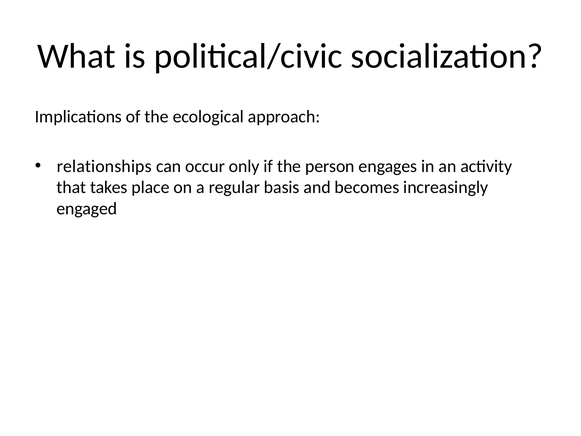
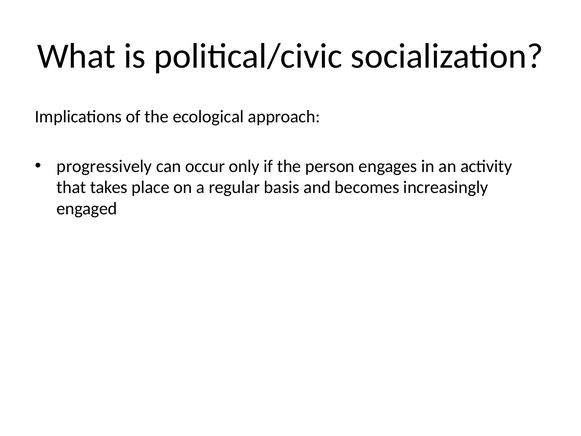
relationships: relationships -> progressively
